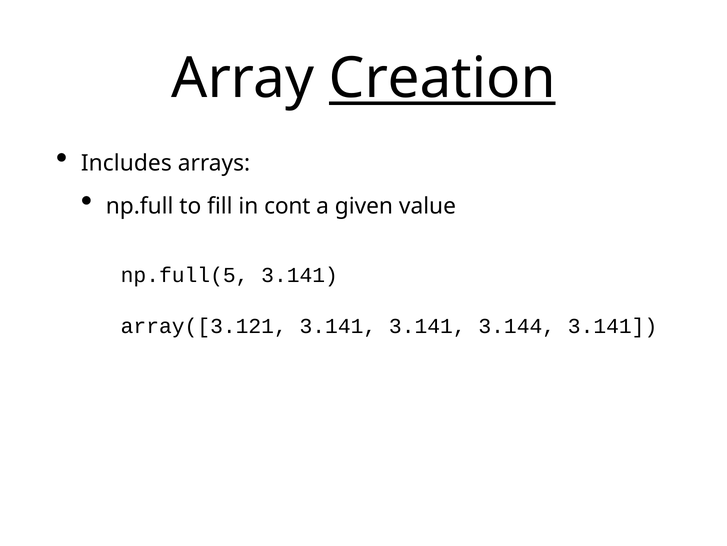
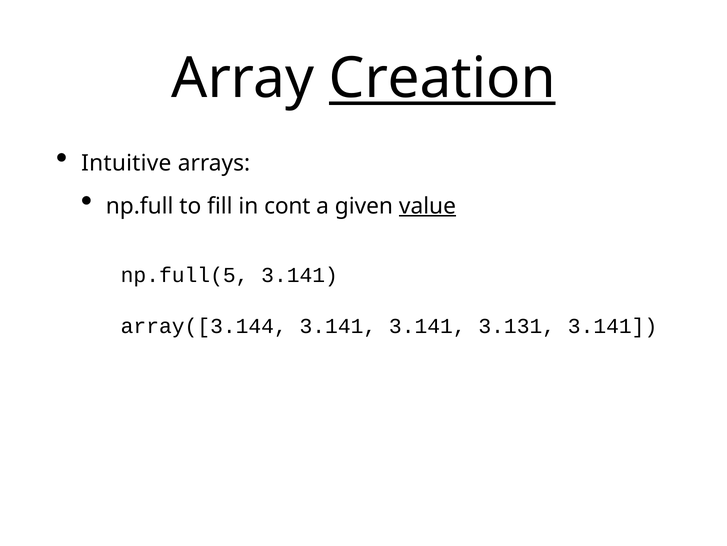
Includes: Includes -> Intuitive
value underline: none -> present
array([3.121: array([3.121 -> array([3.144
3.144: 3.144 -> 3.131
